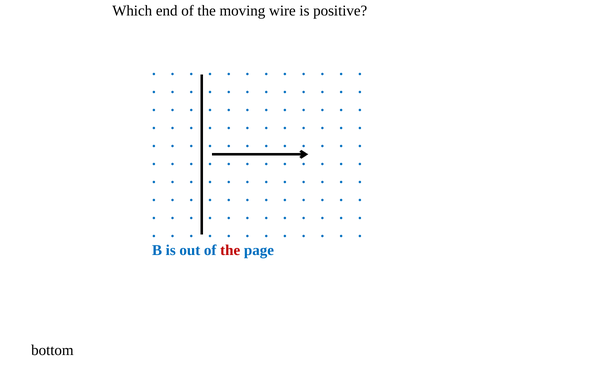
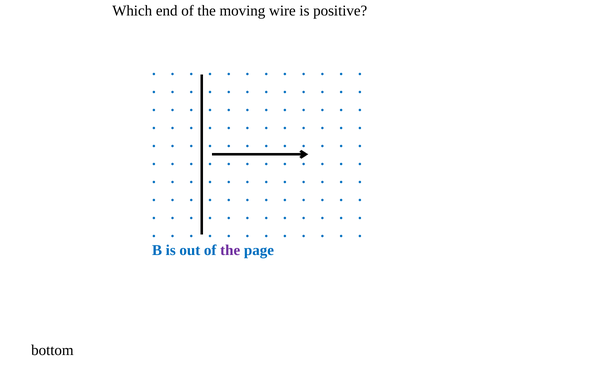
the at (230, 250) colour: red -> purple
